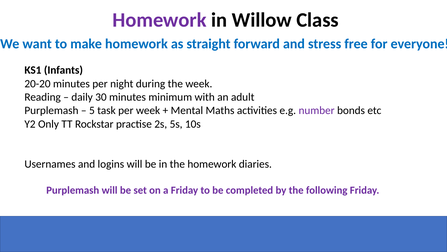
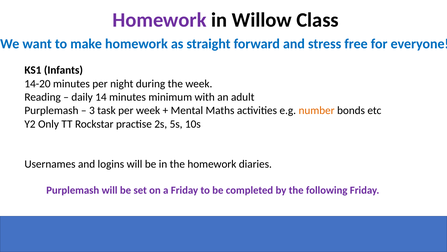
20-20: 20-20 -> 14-20
30: 30 -> 14
5: 5 -> 3
number colour: purple -> orange
